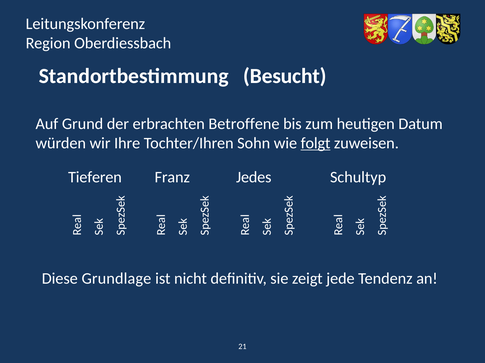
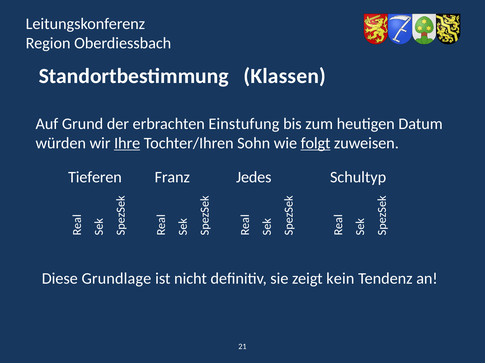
Besucht: Besucht -> Klassen
Betroffene: Betroffene -> Einstufung
Ihre underline: none -> present
jede: jede -> kein
